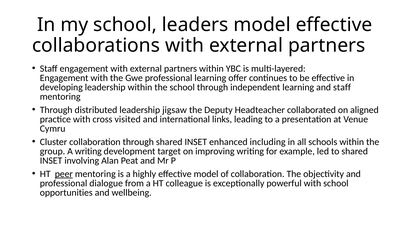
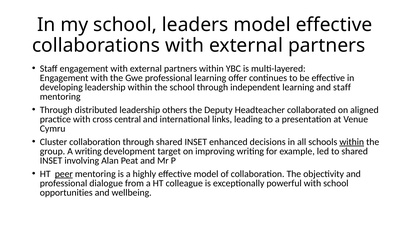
jigsaw: jigsaw -> others
visited: visited -> central
including: including -> decisions
within at (352, 142) underline: none -> present
